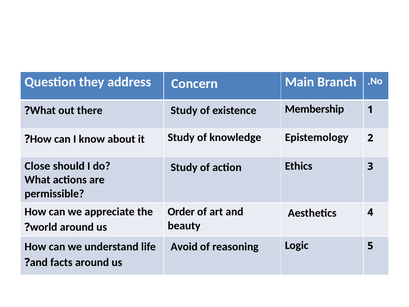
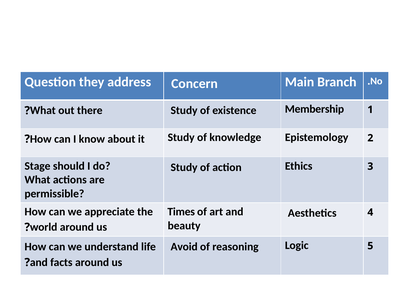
Close: Close -> Stage
Order: Order -> Times
